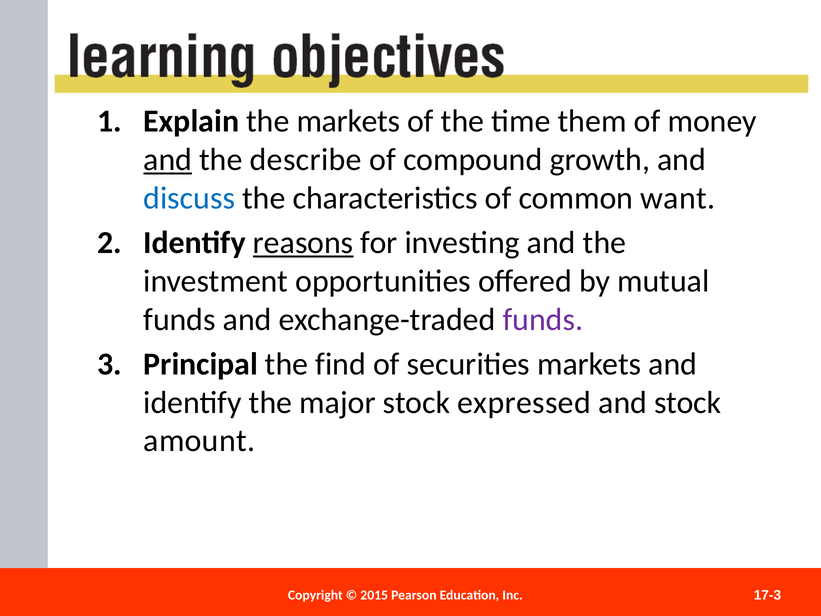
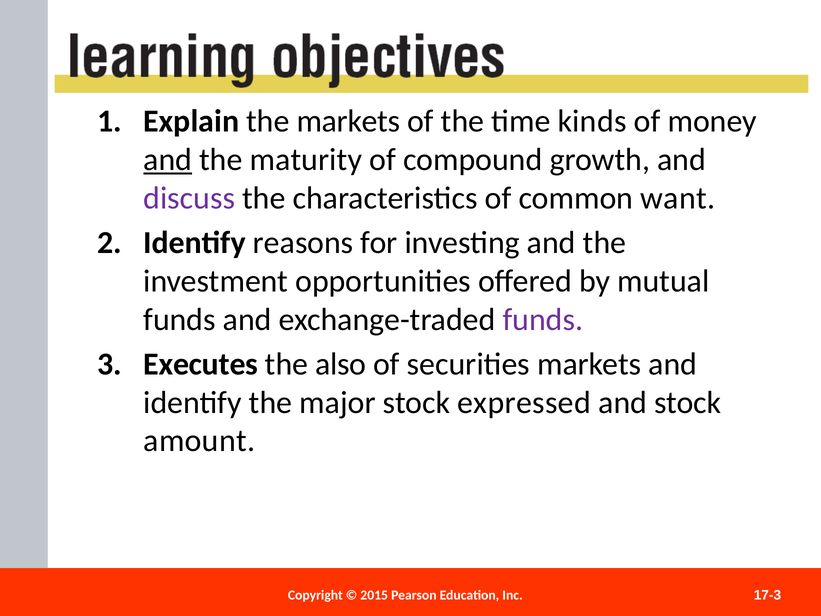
them: them -> kinds
describe: describe -> maturity
discuss colour: blue -> purple
reasons underline: present -> none
Principal: Principal -> Executes
find: find -> also
